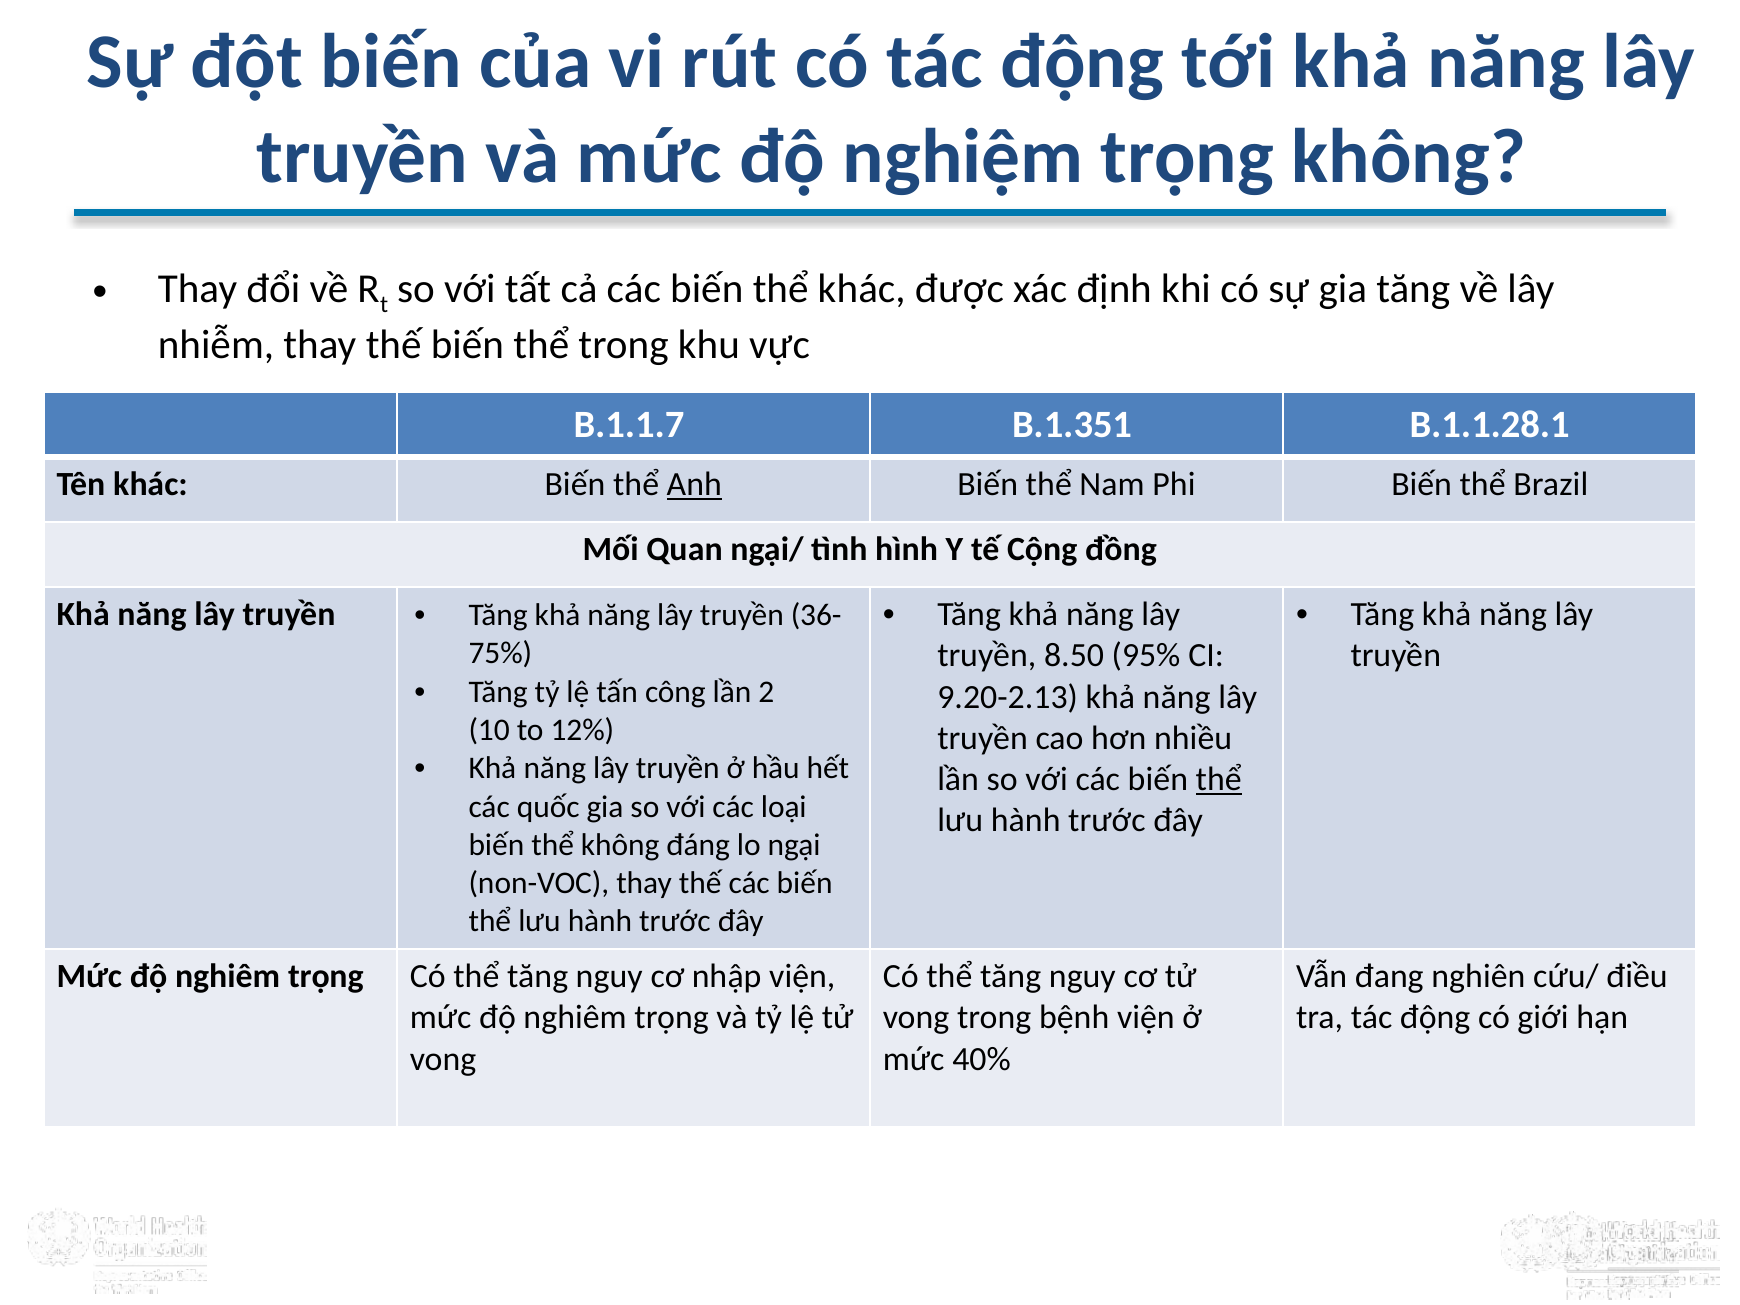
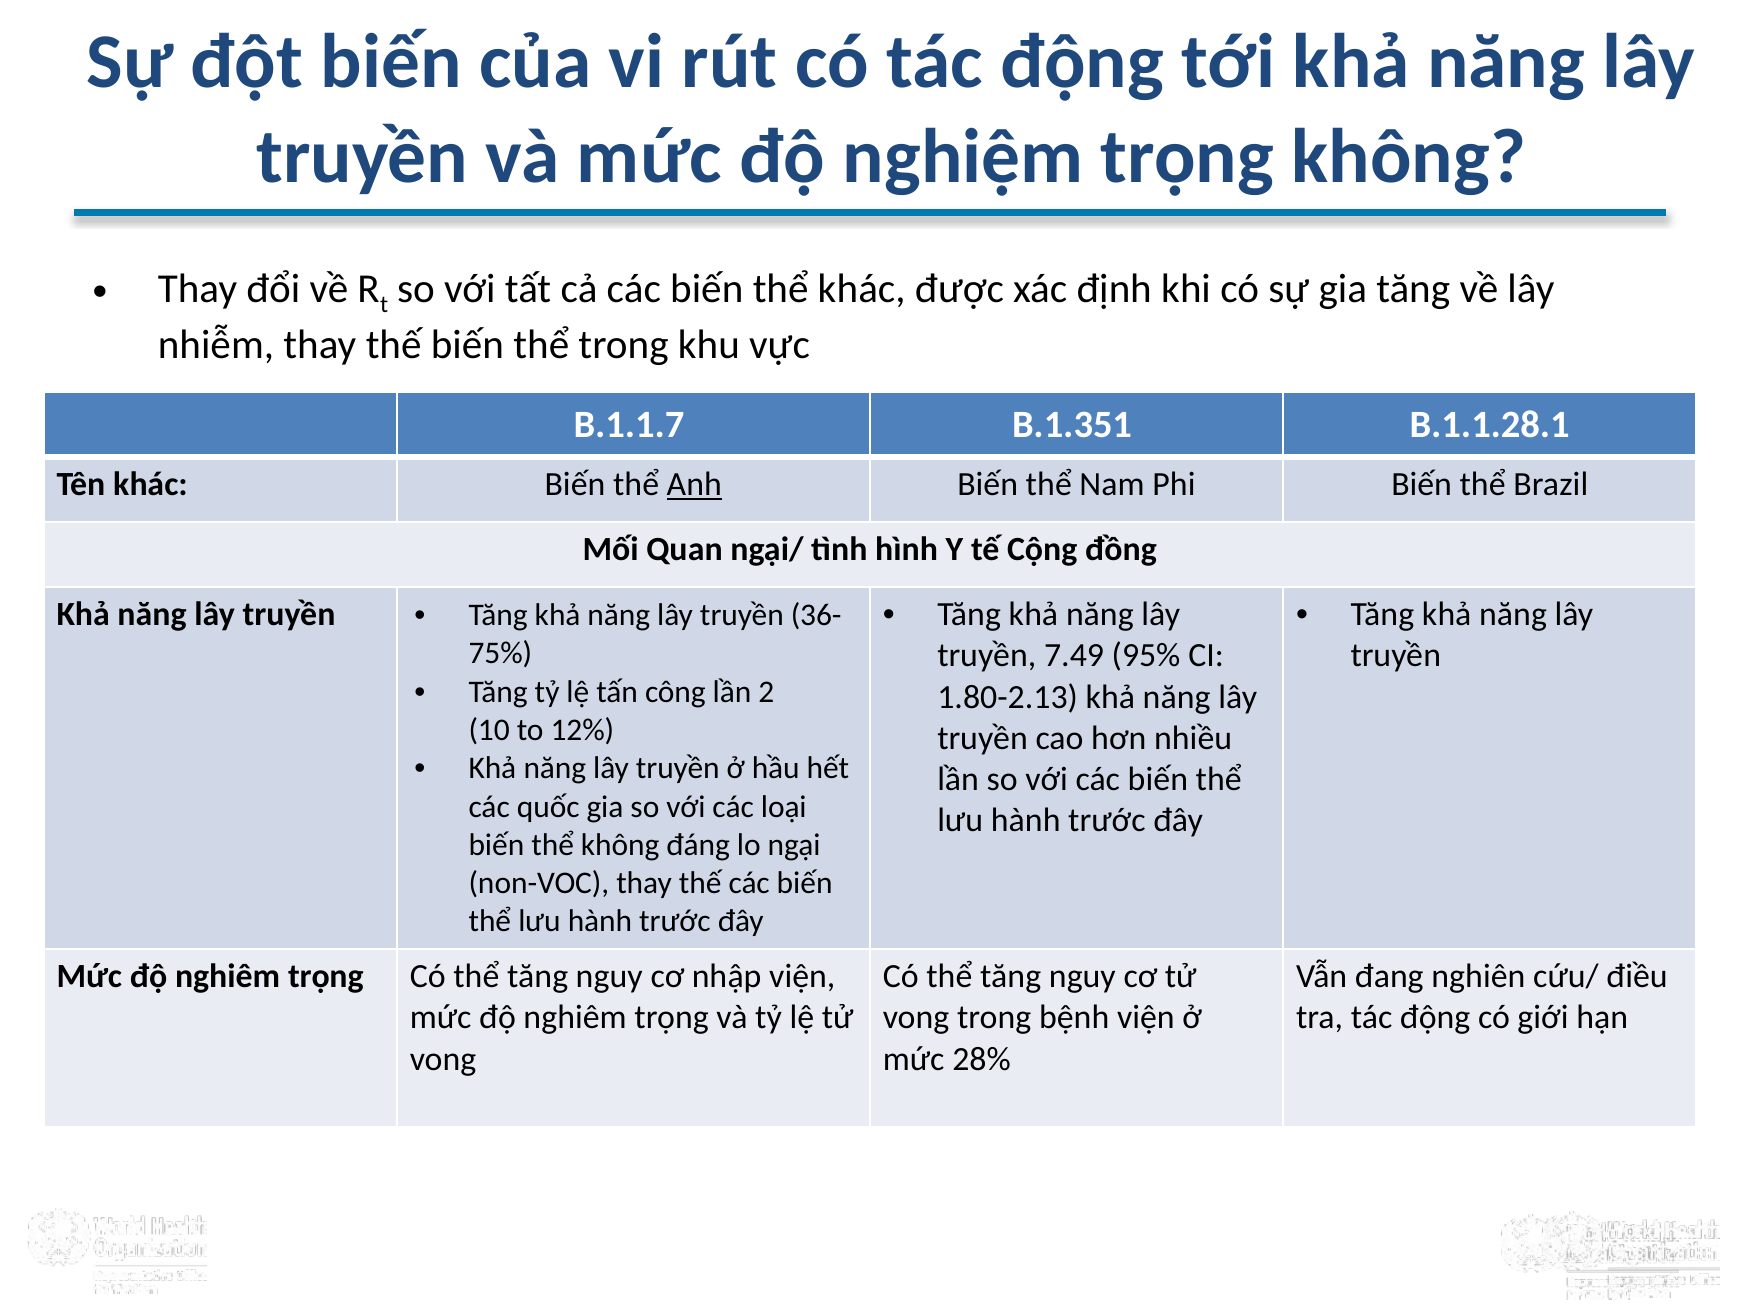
8.50: 8.50 -> 7.49
9.20-2.13: 9.20-2.13 -> 1.80-2.13
thể at (1219, 779) underline: present -> none
40%: 40% -> 28%
